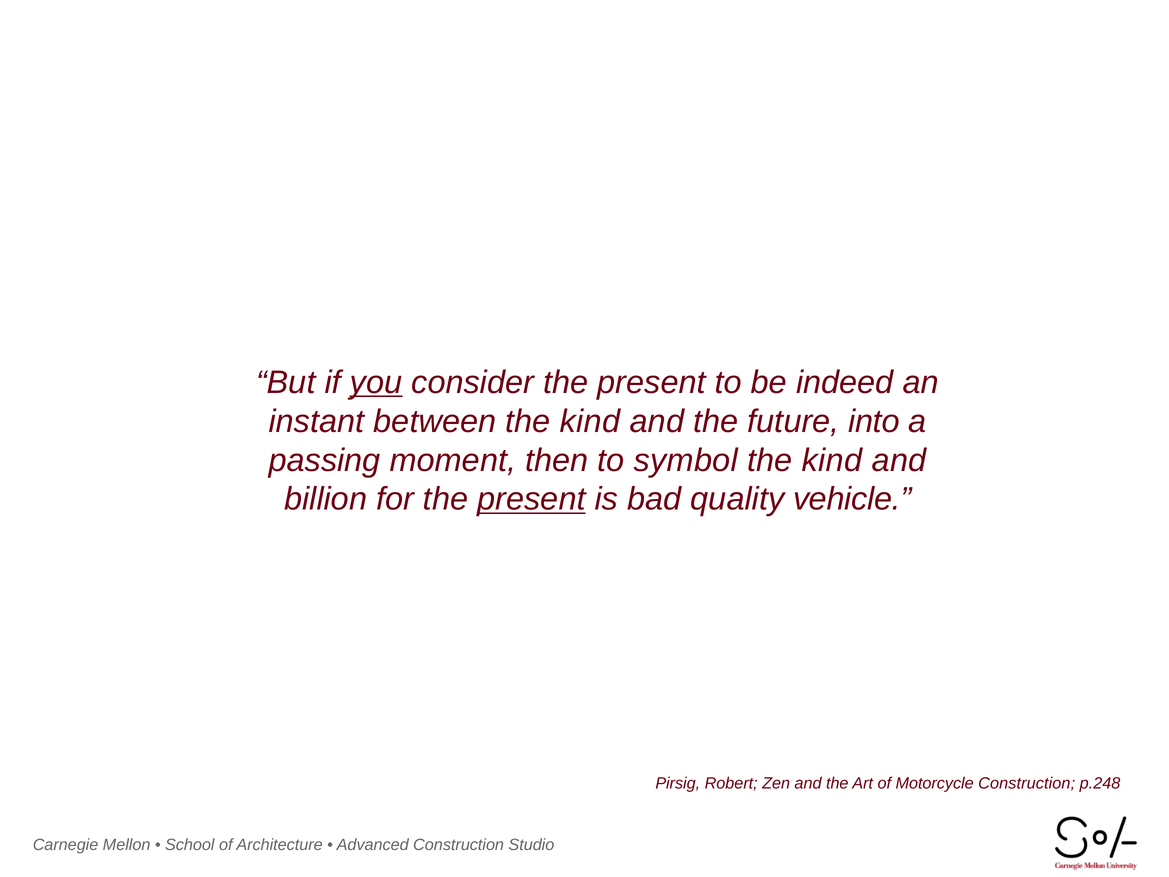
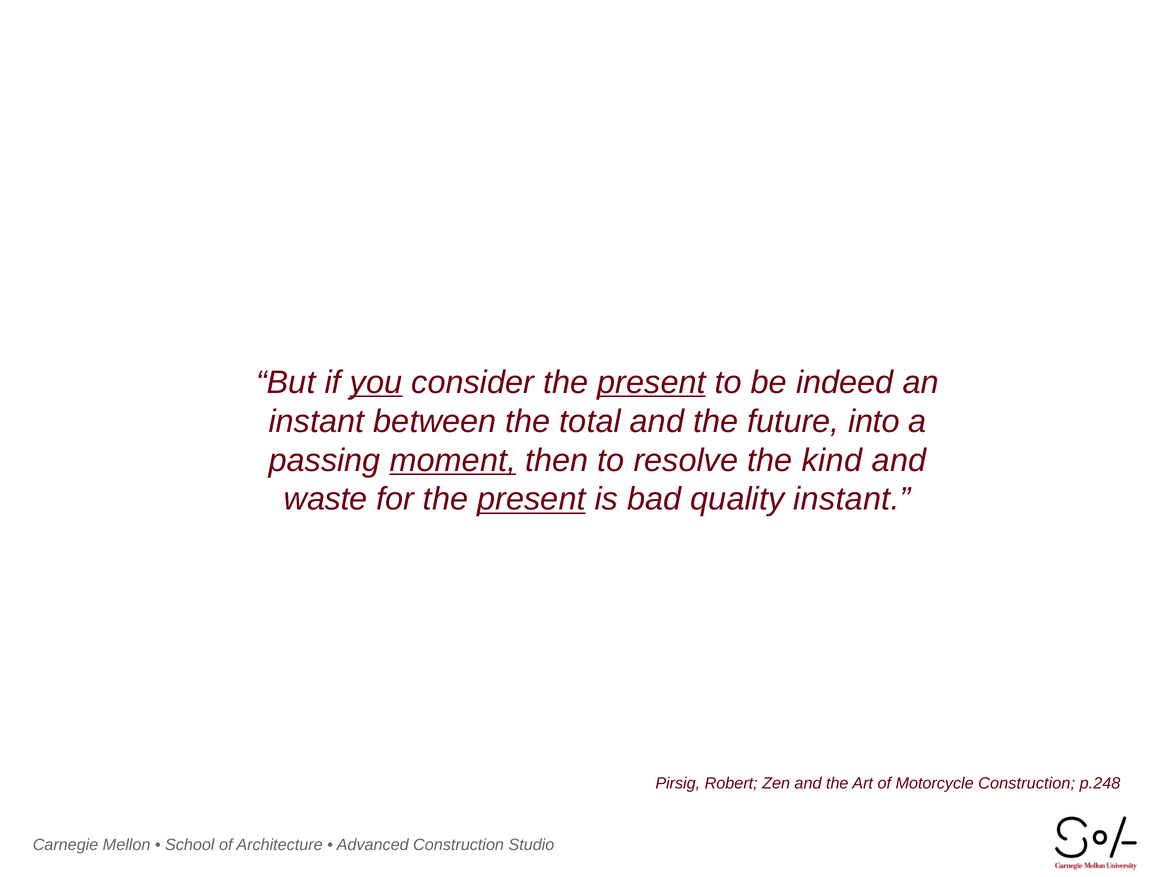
present at (651, 382) underline: none -> present
between the kind: kind -> total
moment underline: none -> present
symbol: symbol -> resolve
billion: billion -> waste
quality vehicle: vehicle -> instant
